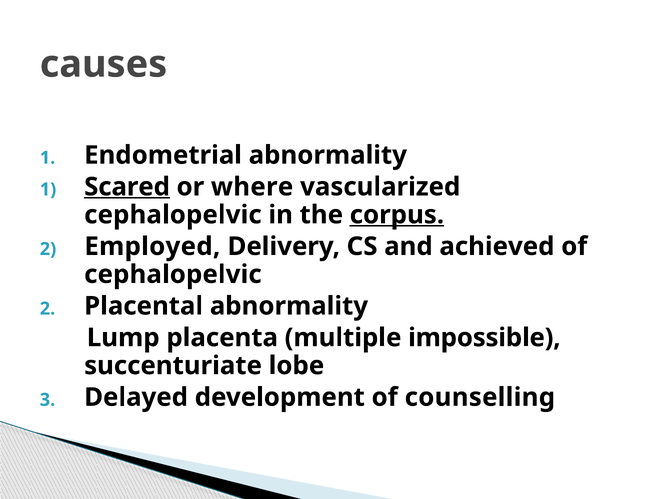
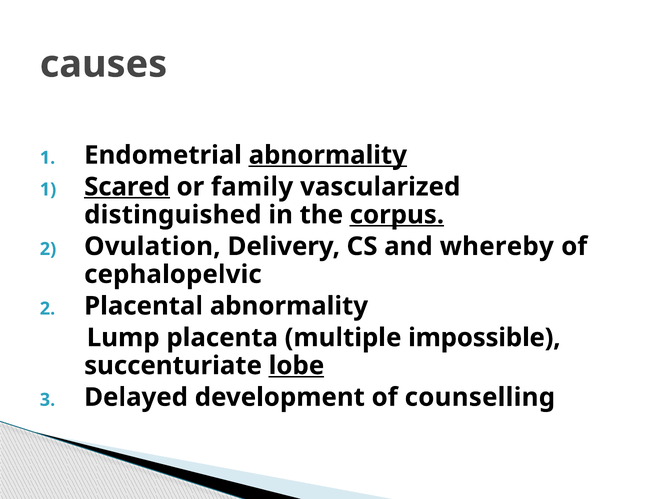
abnormality at (328, 155) underline: none -> present
where: where -> family
cephalopelvic at (173, 215): cephalopelvic -> distinguished
Employed: Employed -> Ovulation
achieved: achieved -> whereby
lobe underline: none -> present
